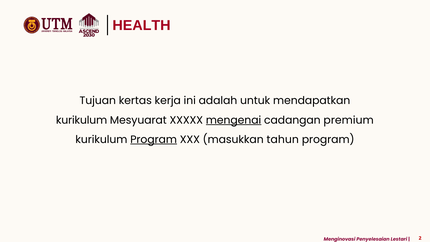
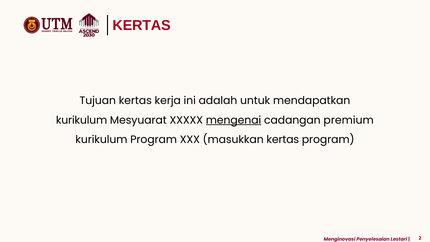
HEALTH at (142, 25): HEALTH -> KERTAS
Program at (154, 139) underline: present -> none
masukkan tahun: tahun -> kertas
